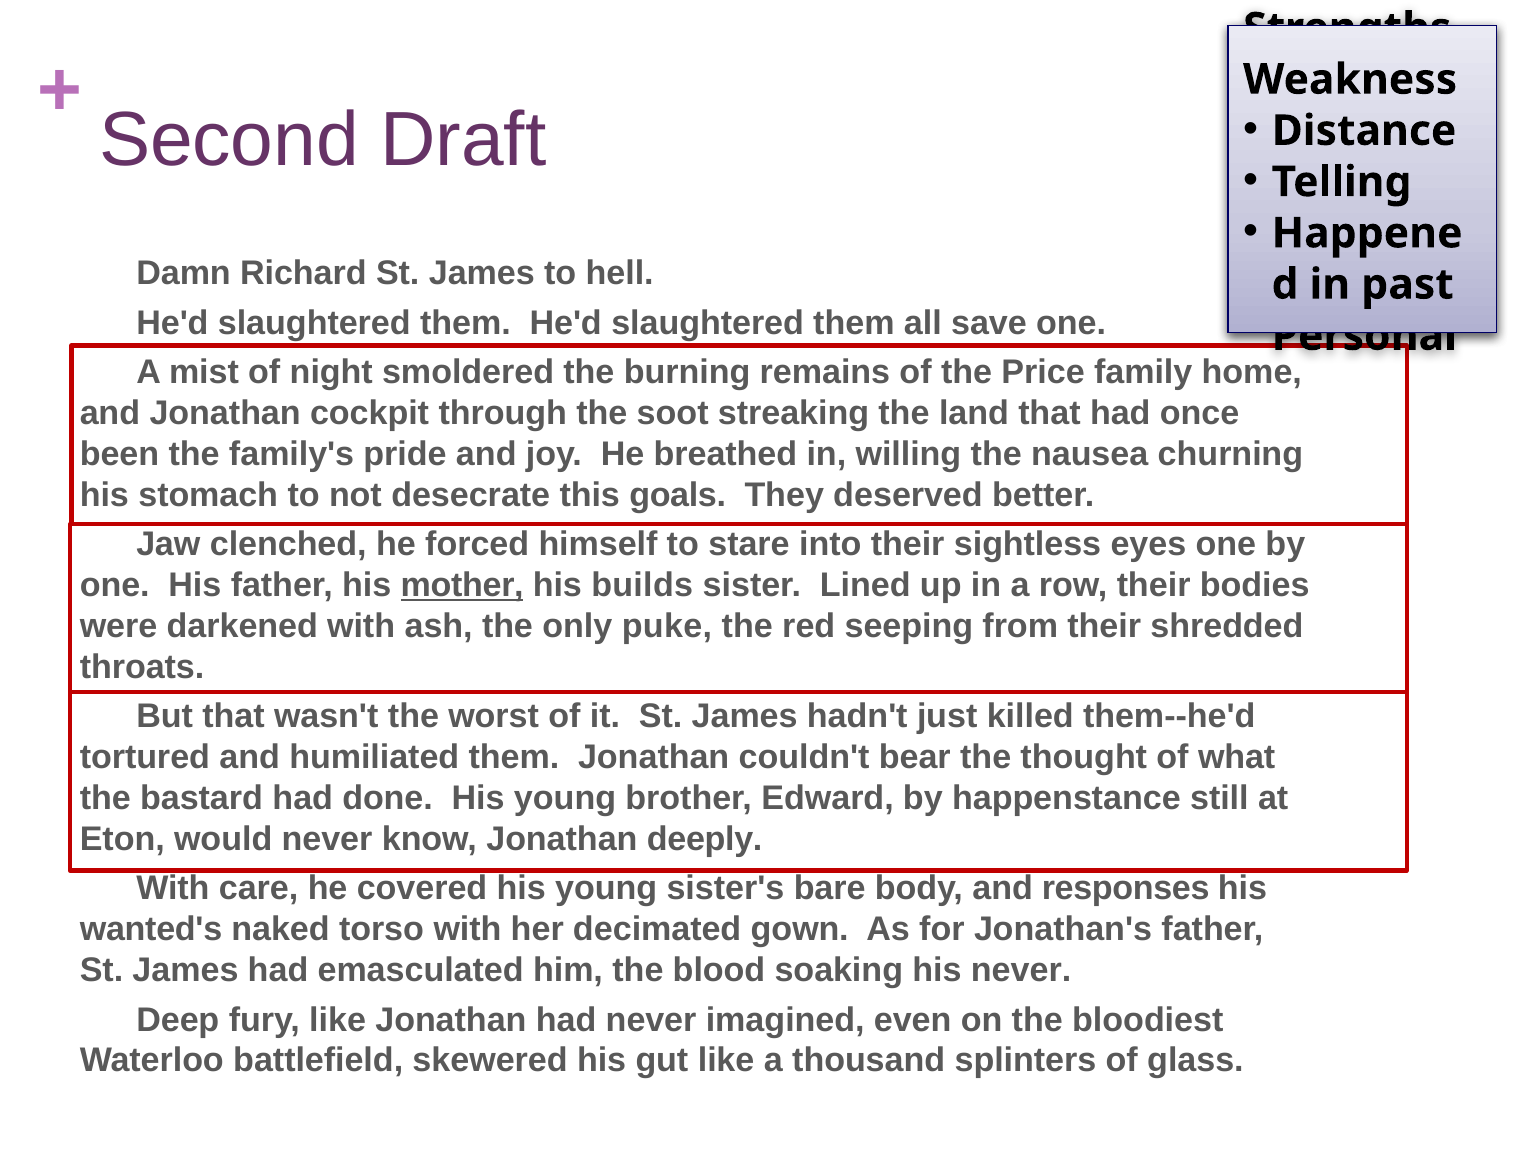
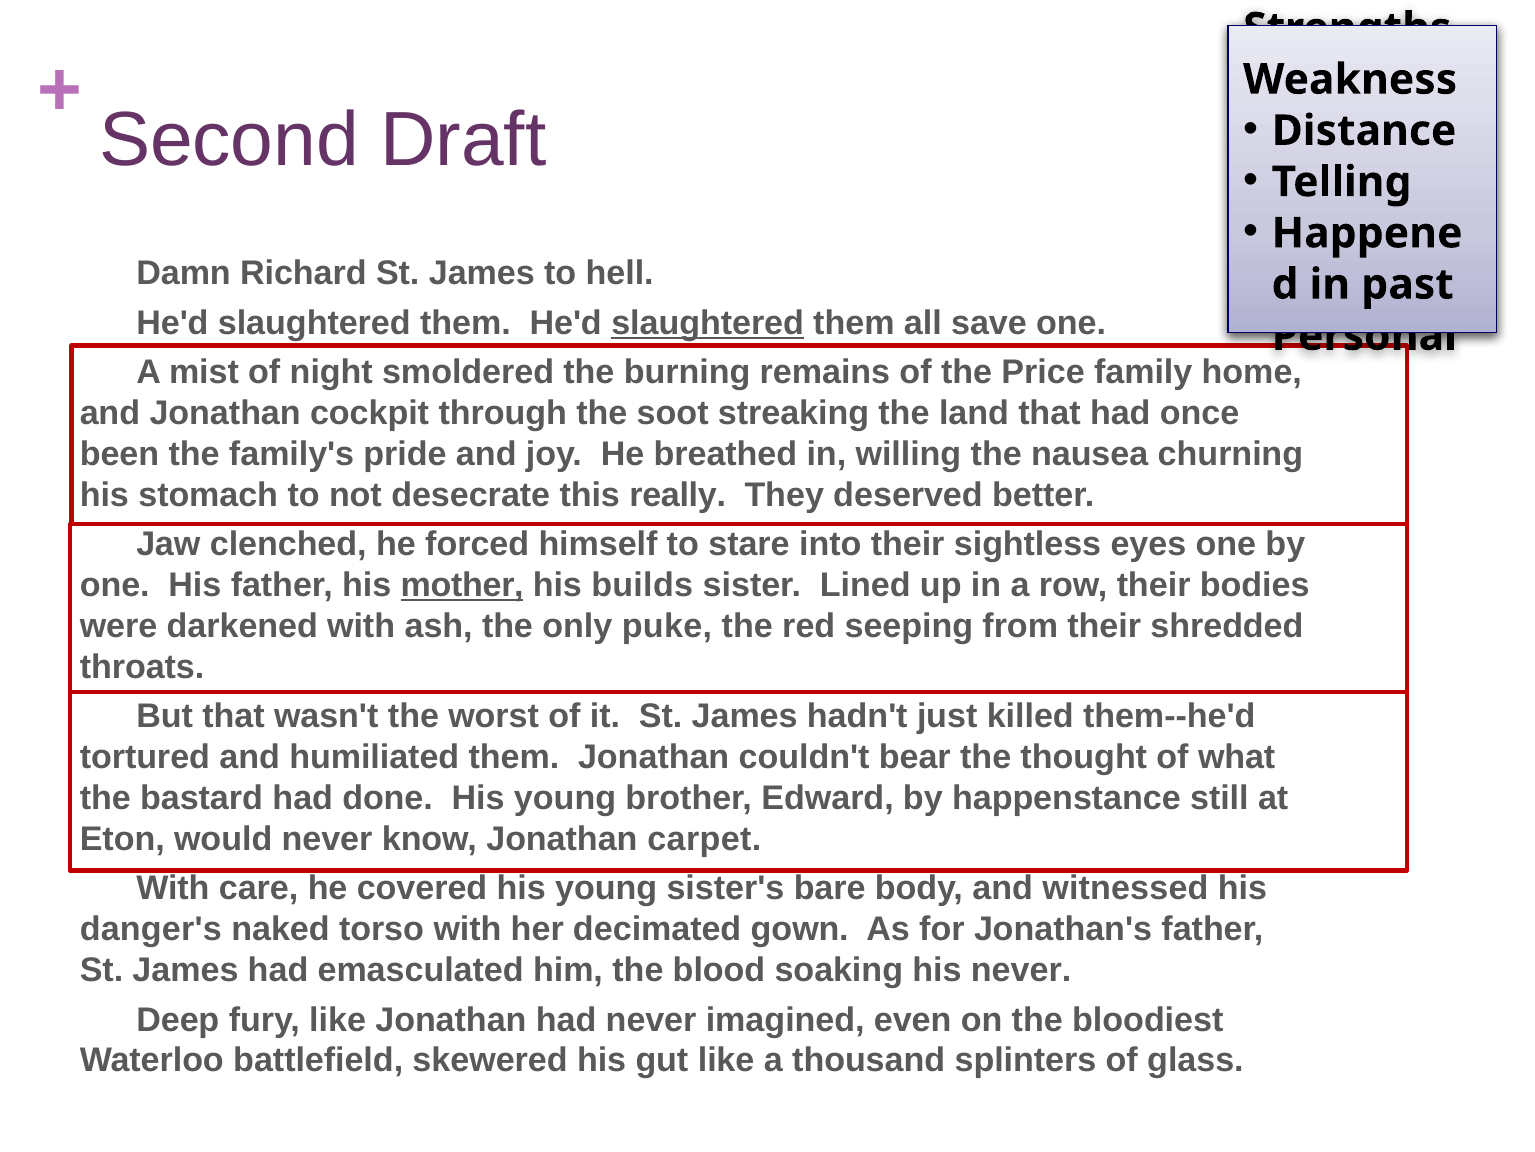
slaughtered at (708, 323) underline: none -> present
goals: goals -> really
deeply: deeply -> carpet
responses: responses -> witnessed
wanted's: wanted's -> danger's
